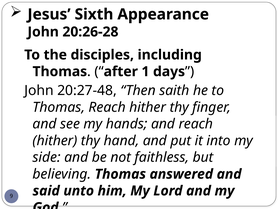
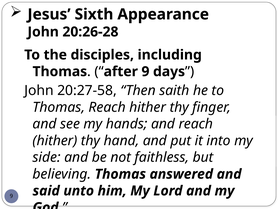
after 1: 1 -> 9
20:27-48: 20:27-48 -> 20:27-58
